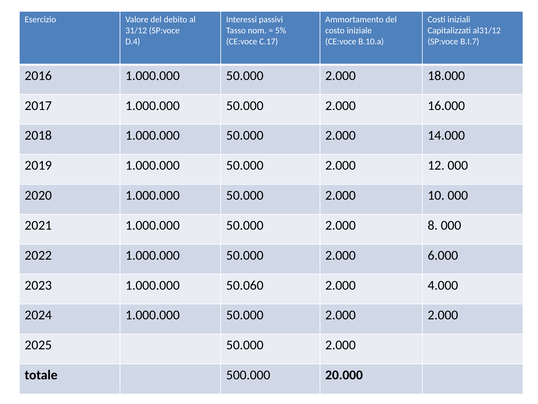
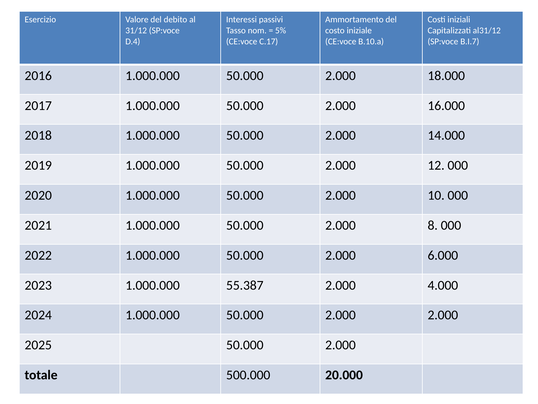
50.060: 50.060 -> 55.387
